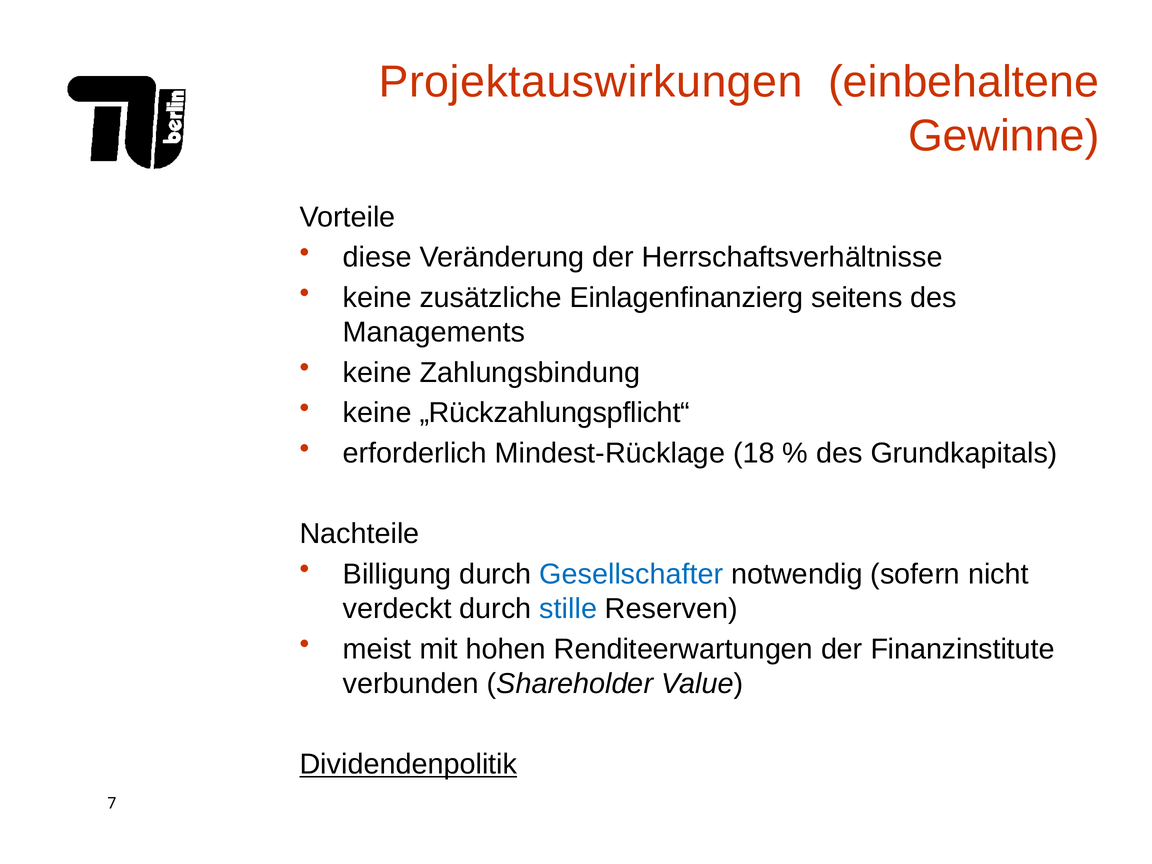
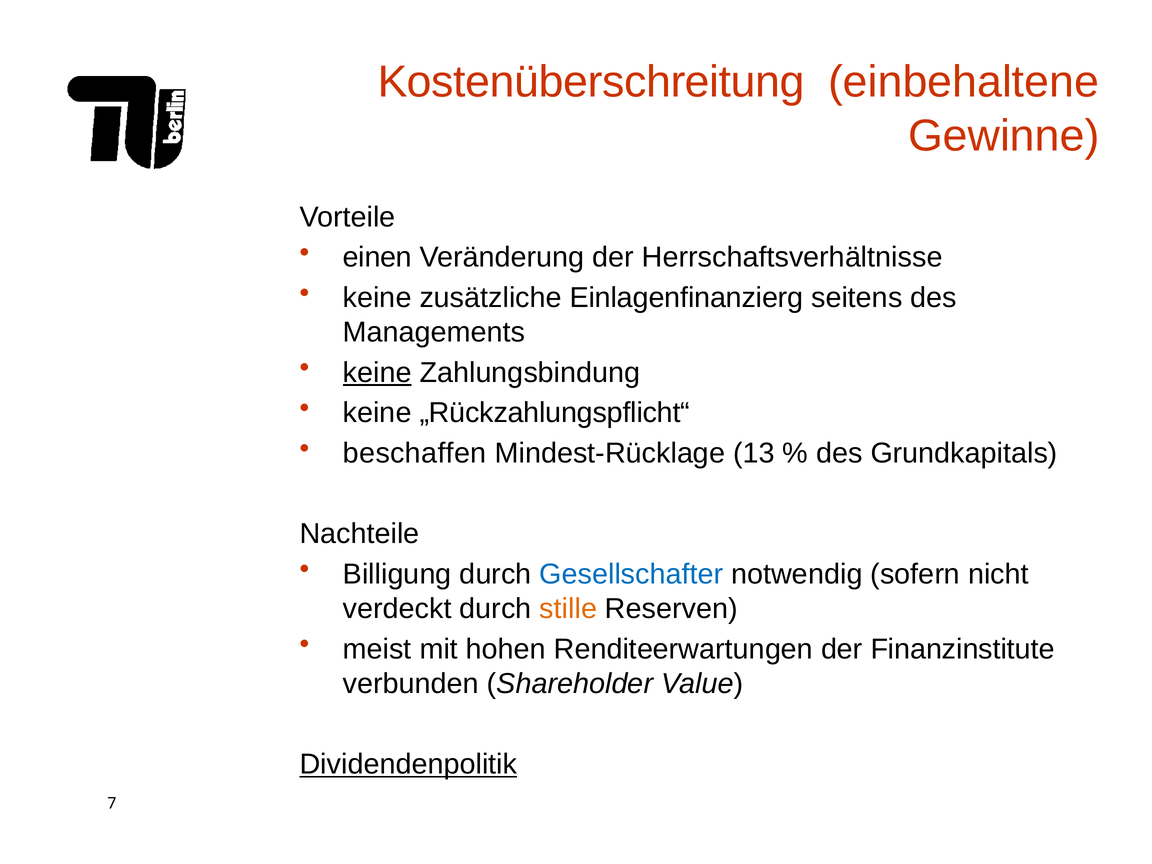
Projektauswirkungen: Projektauswirkungen -> Kostenüberschreitung
diese: diese -> einen
keine at (377, 373) underline: none -> present
erforderlich: erforderlich -> beschaffen
18: 18 -> 13
stille colour: blue -> orange
